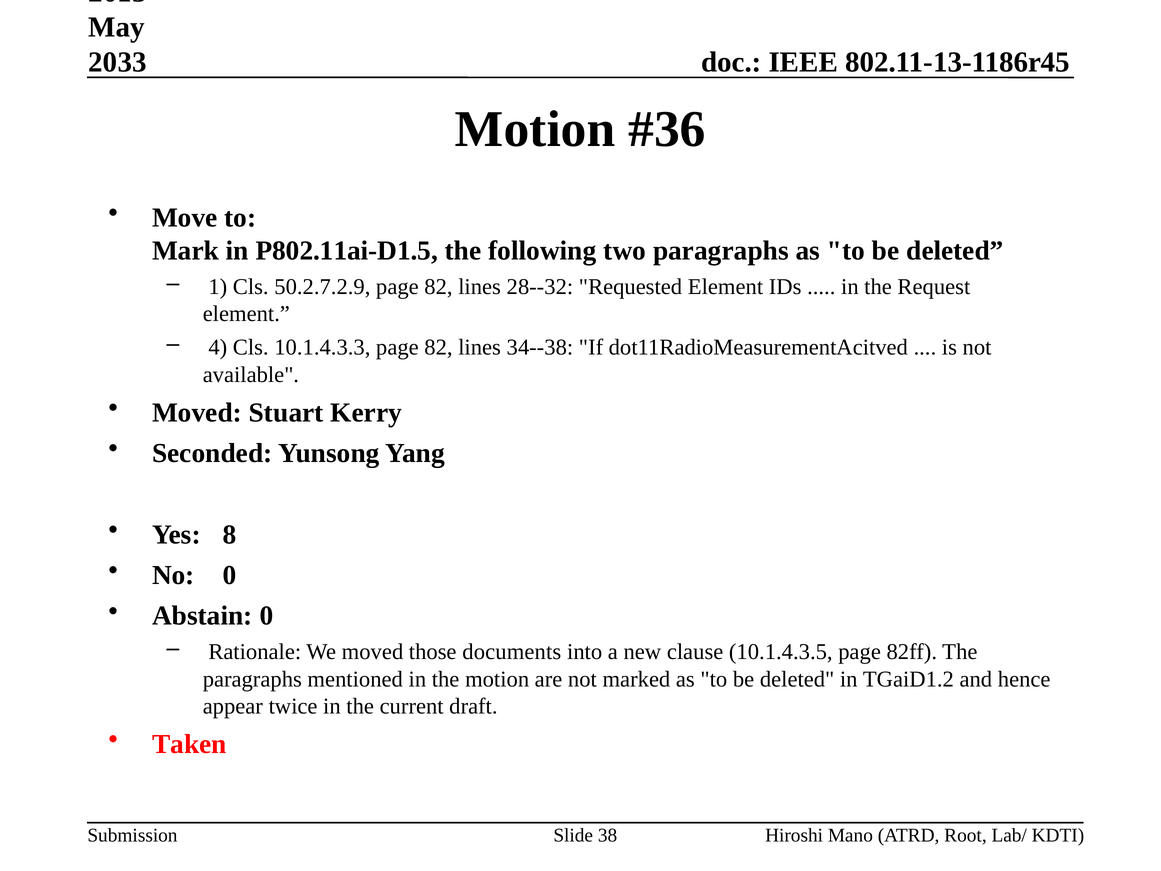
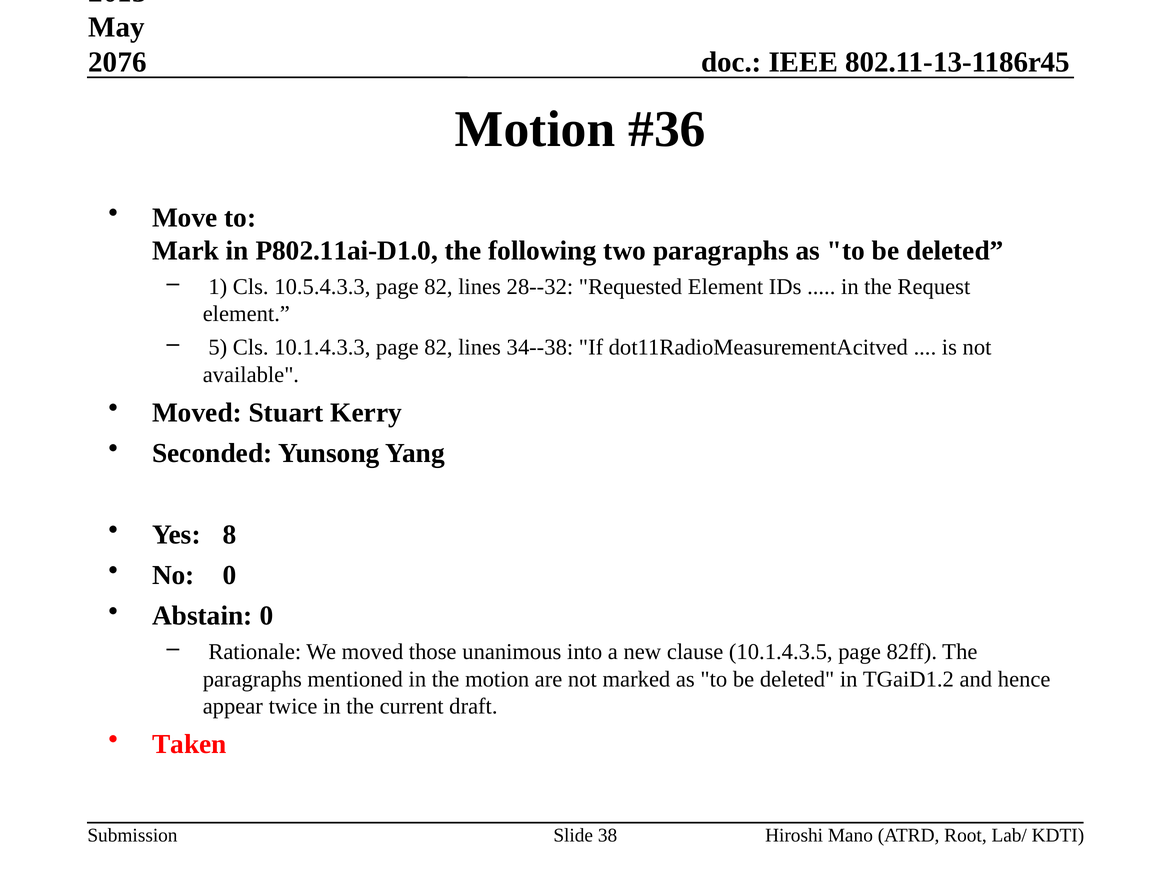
2033: 2033 -> 2076
P802.11ai-D1.5: P802.11ai-D1.5 -> P802.11ai-D1.0
50.2.7.2.9: 50.2.7.2.9 -> 10.5.4.3.3
4: 4 -> 5
documents: documents -> unanimous
